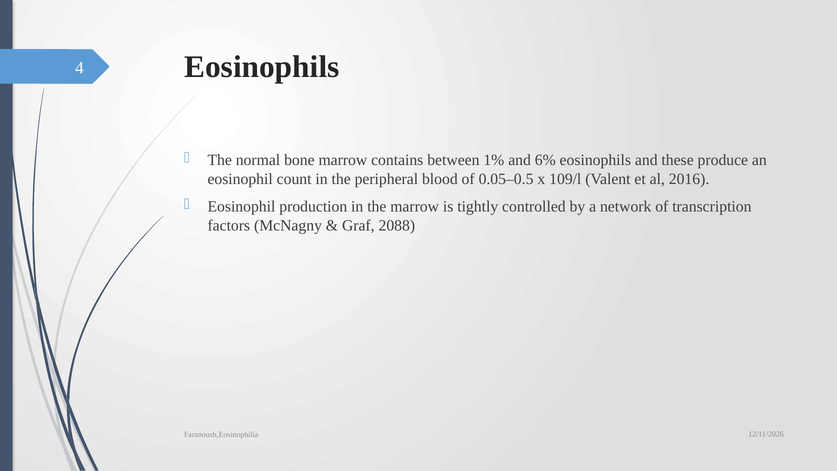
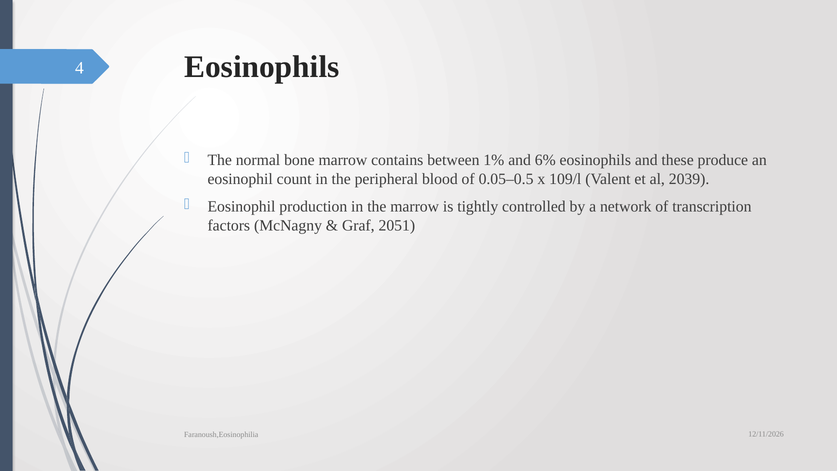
2016: 2016 -> 2039
2088: 2088 -> 2051
